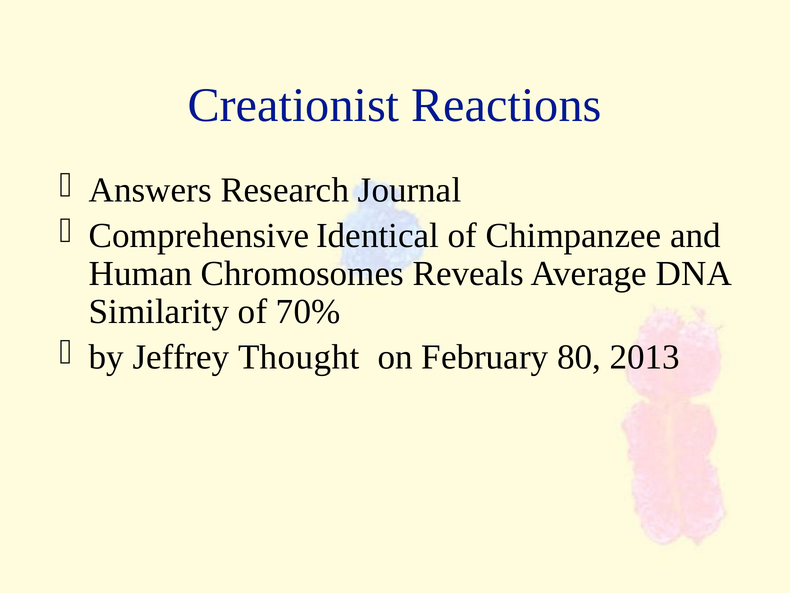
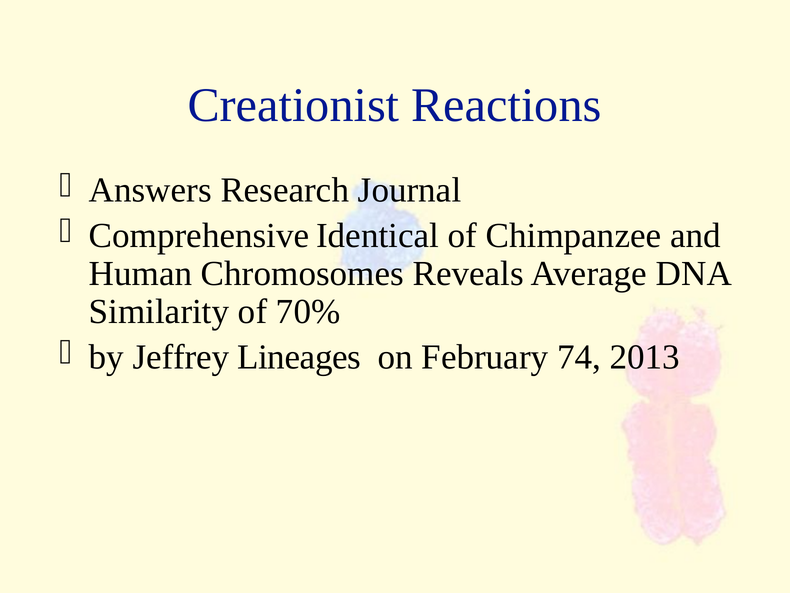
Thought: Thought -> Lineages
80: 80 -> 74
